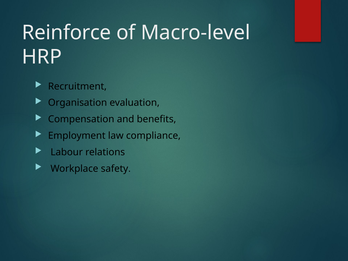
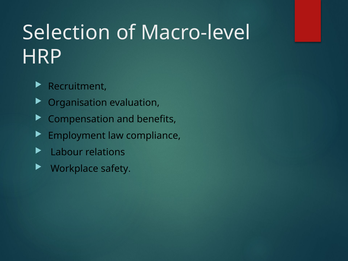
Reinforce: Reinforce -> Selection
